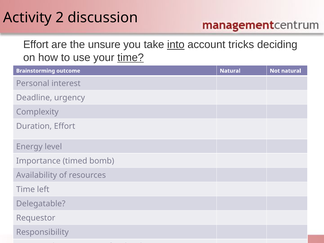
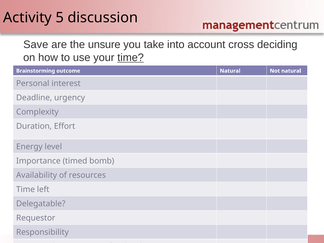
2: 2 -> 5
Effort at (36, 45): Effort -> Save
into underline: present -> none
tricks: tricks -> cross
